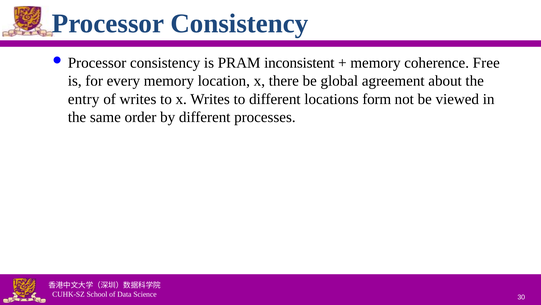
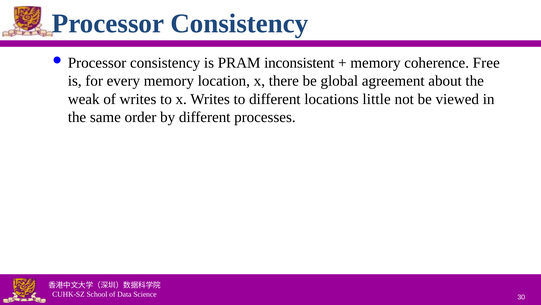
entry: entry -> weak
form: form -> little
